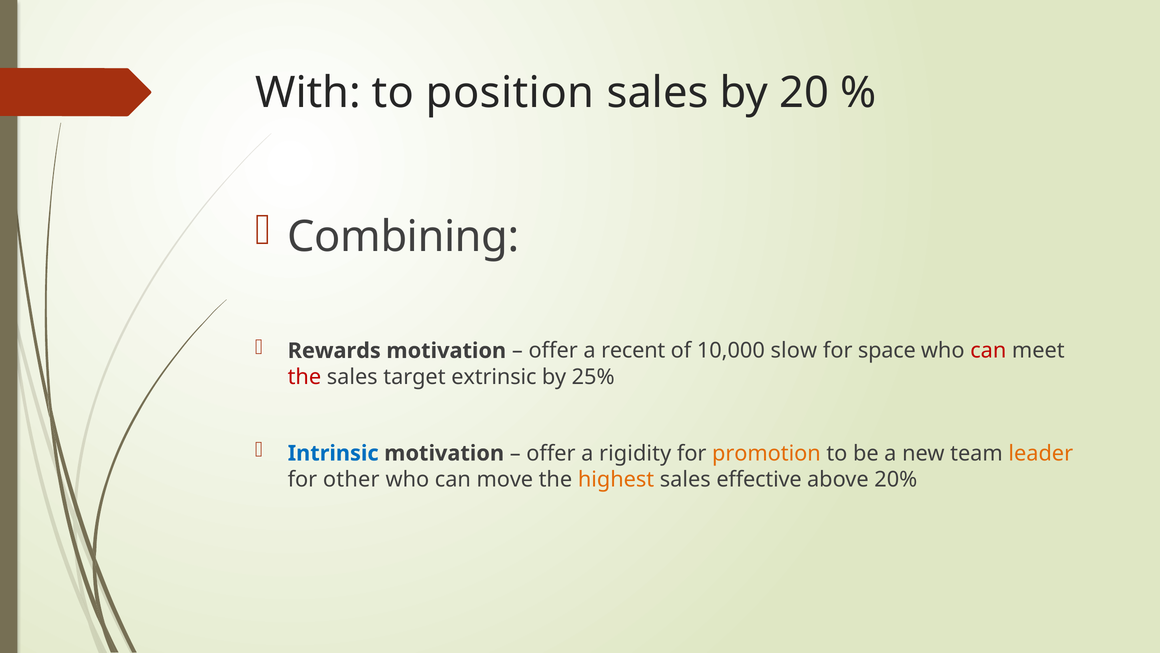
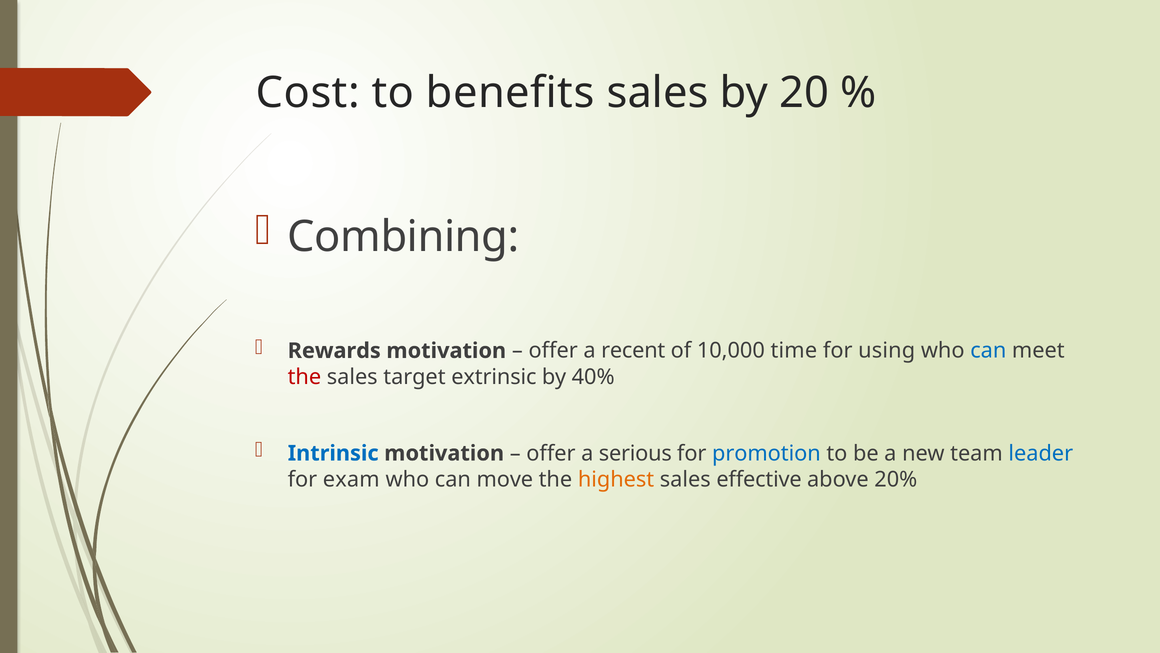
With: With -> Cost
position: position -> benefits
slow: slow -> time
space: space -> using
can at (988, 351) colour: red -> blue
25%: 25% -> 40%
rigidity: rigidity -> serious
promotion colour: orange -> blue
leader colour: orange -> blue
other: other -> exam
